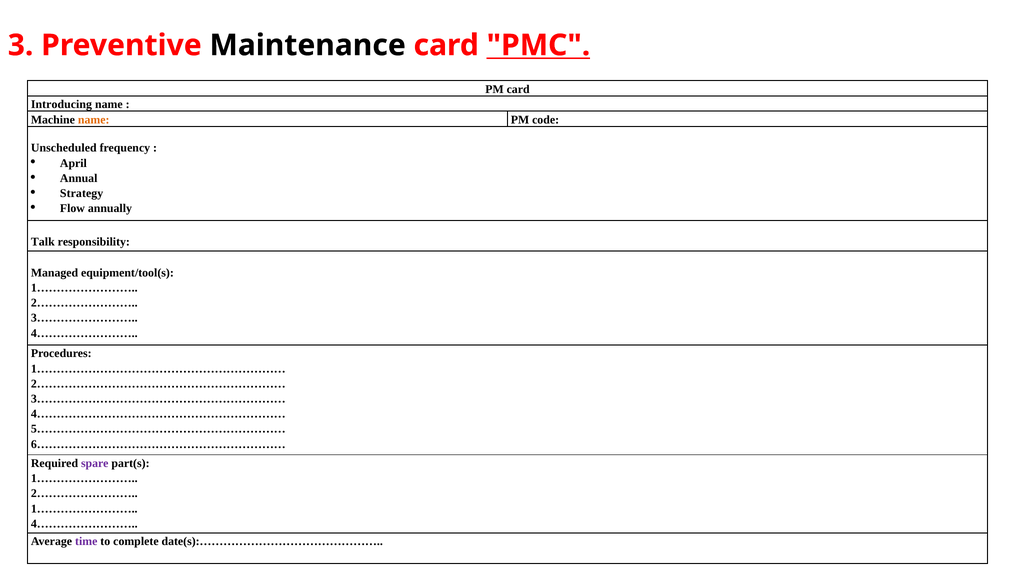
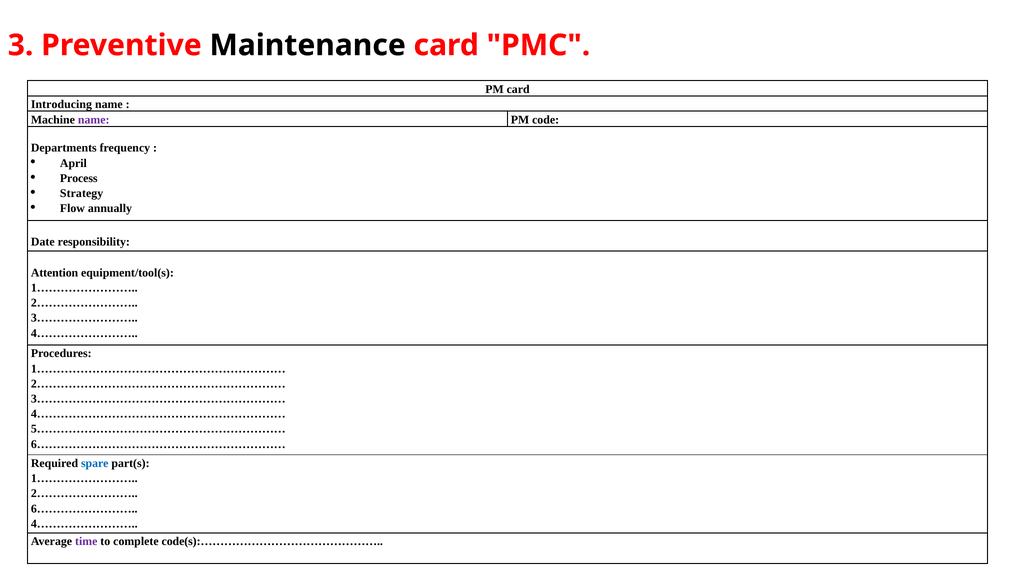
PMC underline: present -> none
name at (94, 120) colour: orange -> purple
Unscheduled: Unscheduled -> Departments
Annual: Annual -> Process
Talk: Talk -> Date
Managed: Managed -> Attention
spare colour: purple -> blue
1…………………… at (84, 509): 1…………………… -> 6……………………
date(s):………………………………………: date(s):……………………………………… -> code(s):………………………………………
